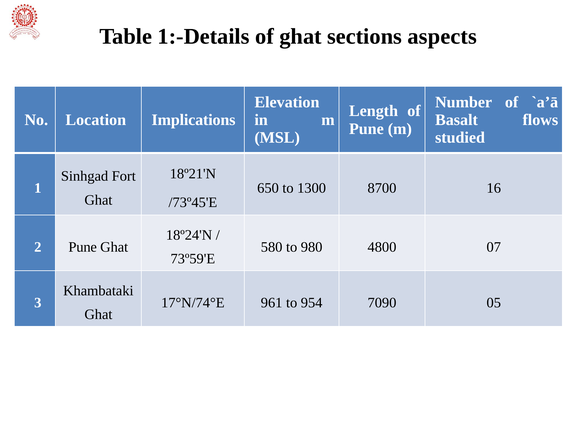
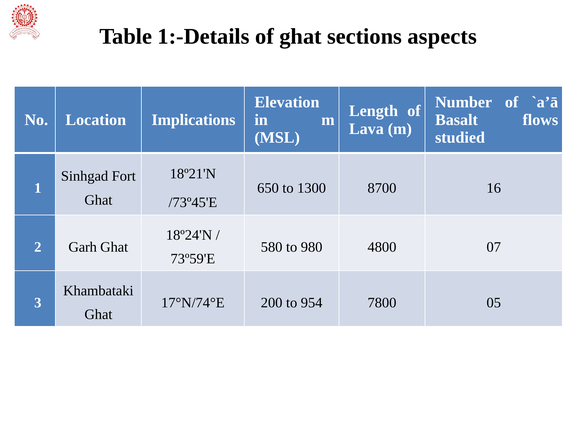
Pune at (366, 129): Pune -> Lava
2 Pune: Pune -> Garh
961: 961 -> 200
7090: 7090 -> 7800
